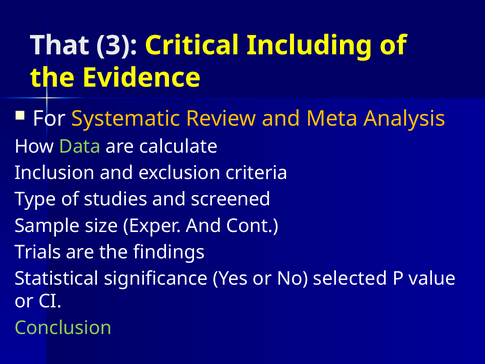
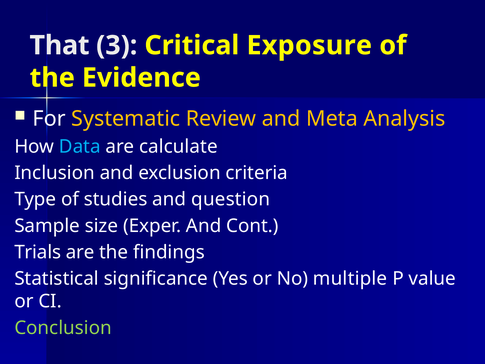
Including: Including -> Exposure
Data colour: light green -> light blue
screened: screened -> question
selected: selected -> multiple
